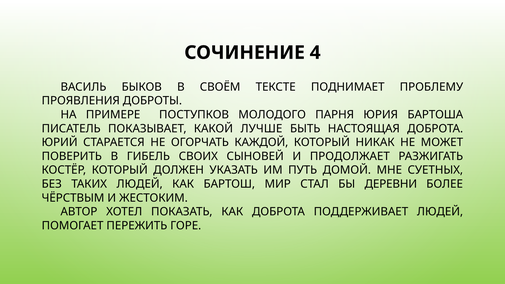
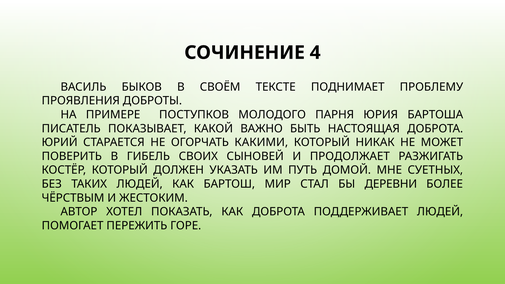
ЛУЧШЕ: ЛУЧШЕ -> ВАЖНО
КАЖДОЙ: КАЖДОЙ -> КАКИМИ
